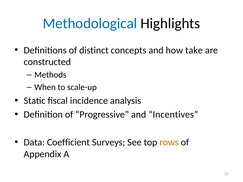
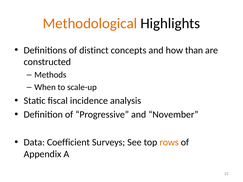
Methodological colour: blue -> orange
take: take -> than
Incentives: Incentives -> November
